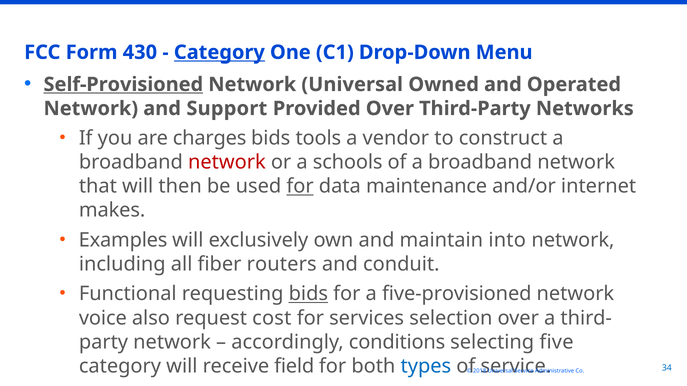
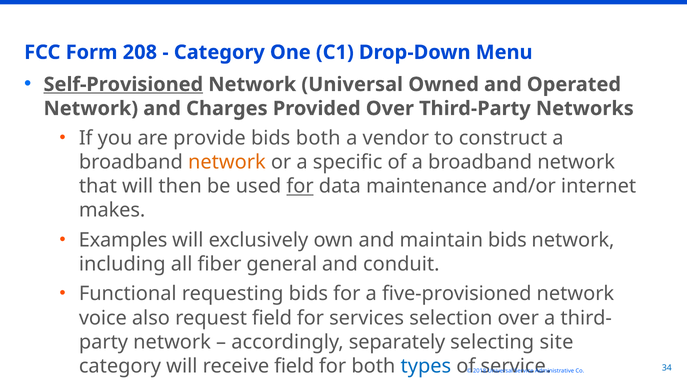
430: 430 -> 208
Category at (219, 52) underline: present -> none
Support: Support -> Charges
charges: charges -> provide
bids tools: tools -> both
network at (227, 162) colour: red -> orange
schools: schools -> specific
maintain into: into -> bids
routers: routers -> general
bids at (308, 294) underline: present -> none
request cost: cost -> field
conditions: conditions -> separately
five: five -> site
